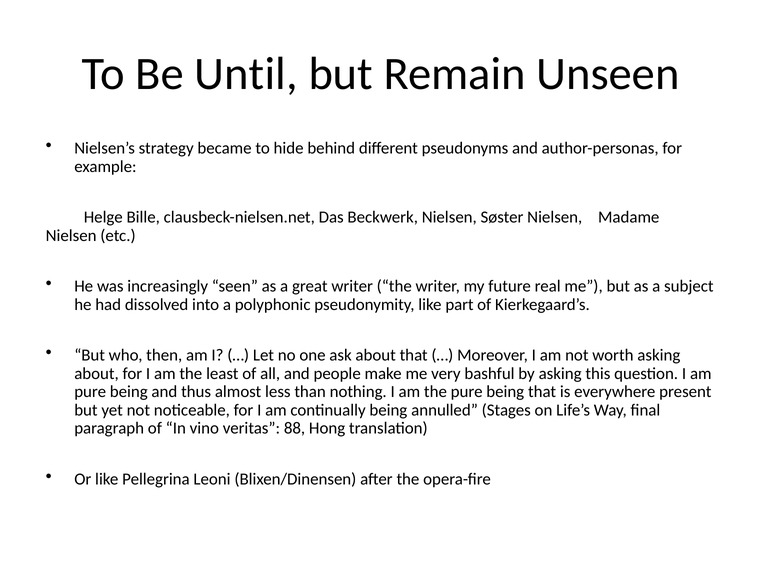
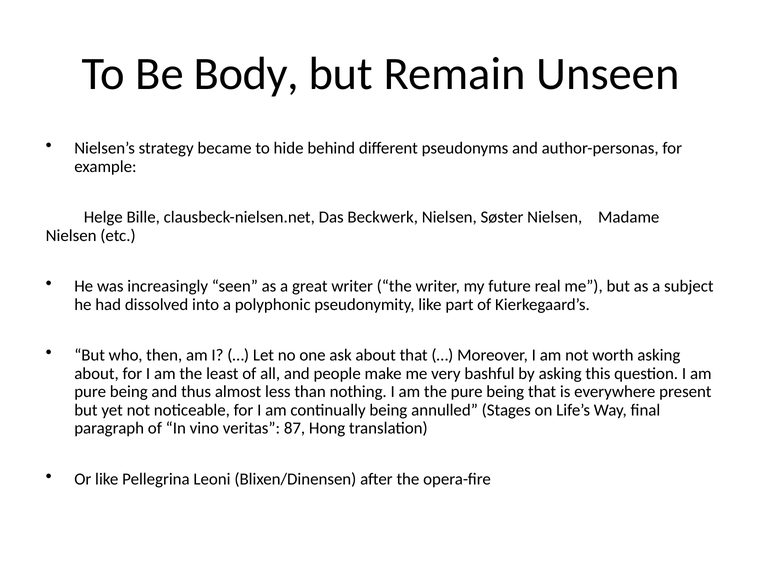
Until: Until -> Body
88: 88 -> 87
